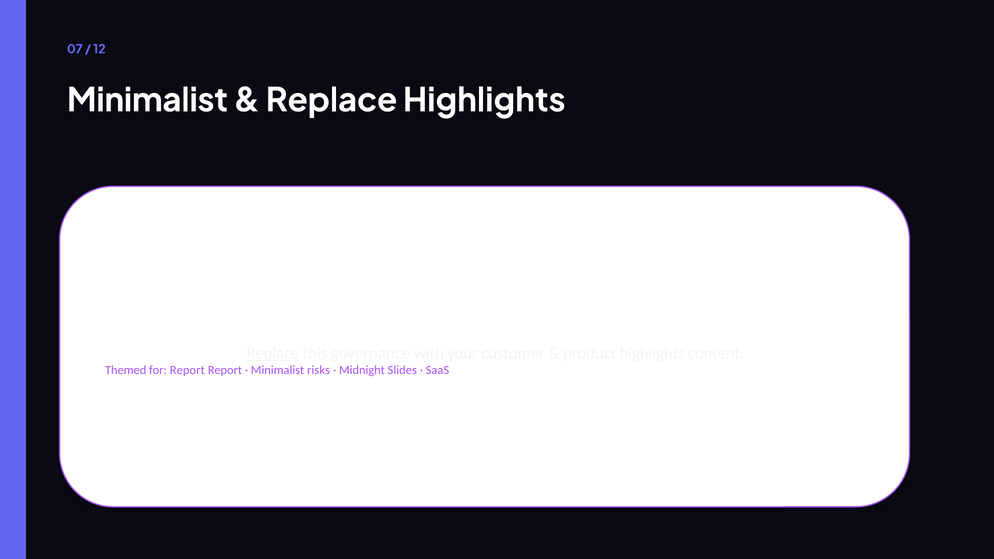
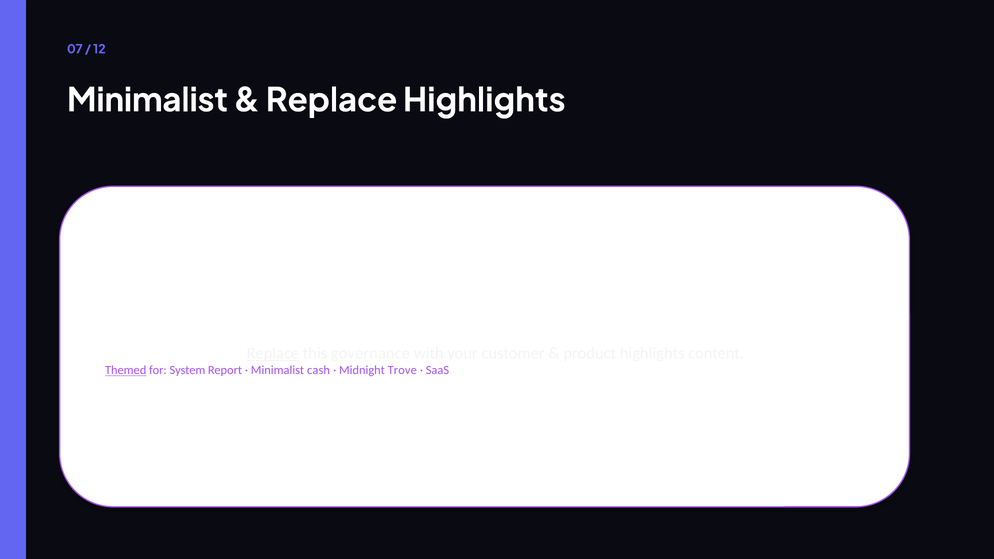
Themed underline: none -> present
for Report: Report -> System
risks: risks -> cash
Slides: Slides -> Trove
